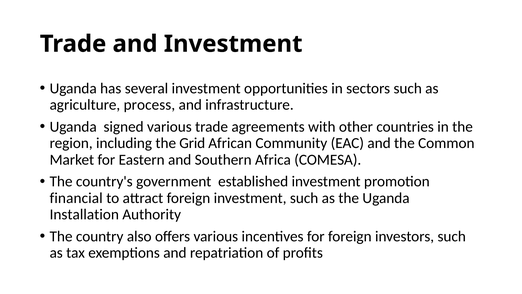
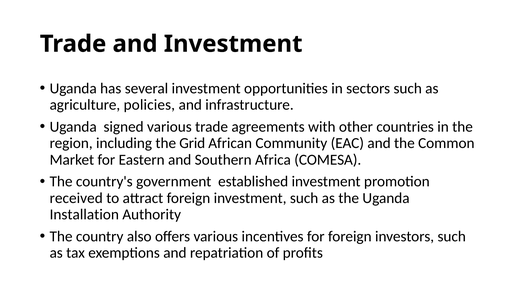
process: process -> policies
financial: financial -> received
